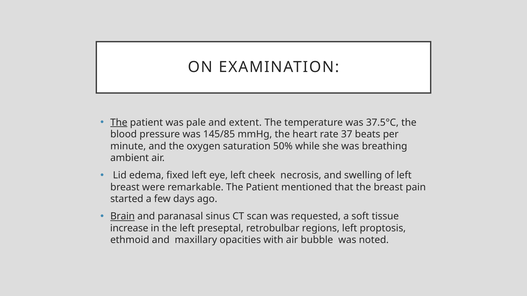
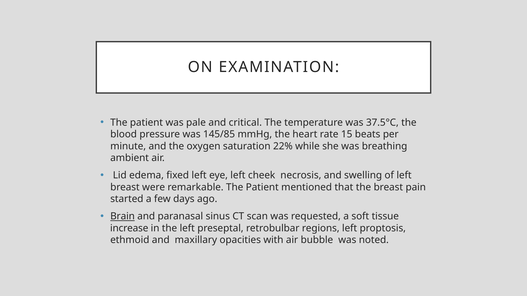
The at (119, 123) underline: present -> none
extent: extent -> critical
37: 37 -> 15
50%: 50% -> 22%
